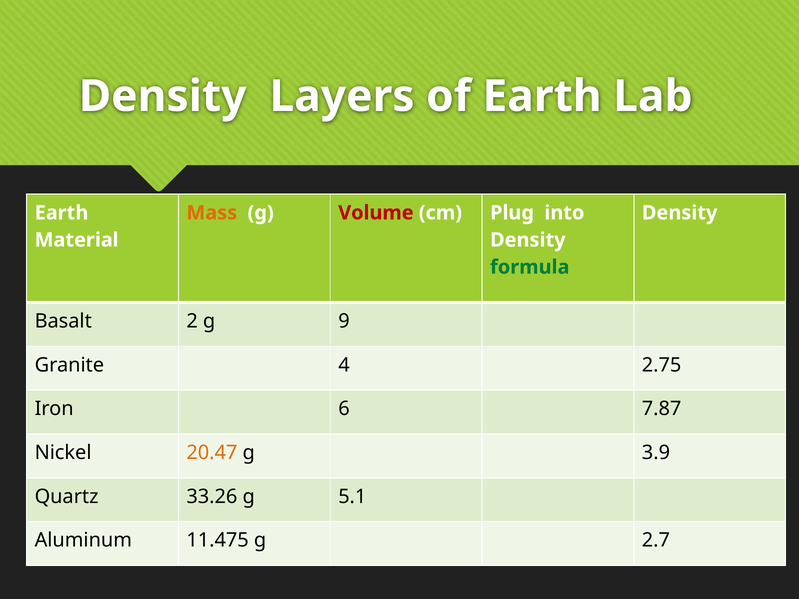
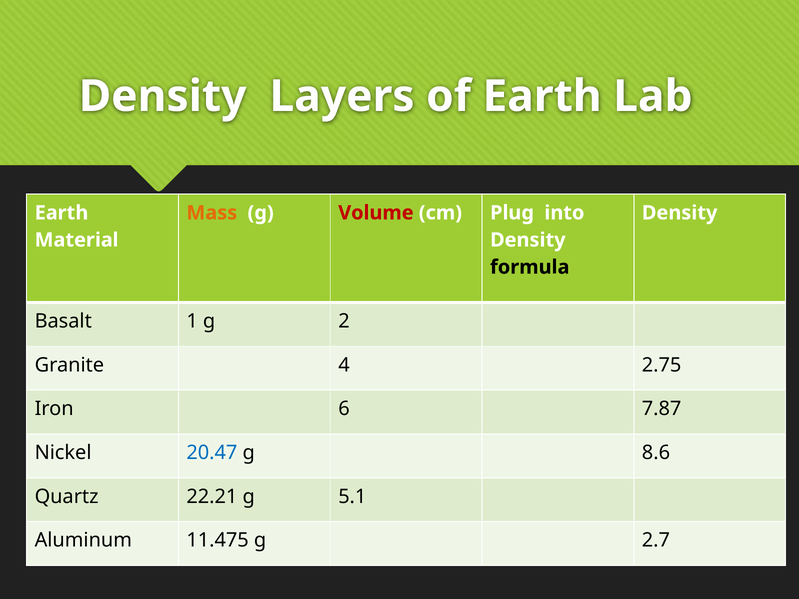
formula colour: green -> black
2: 2 -> 1
9: 9 -> 2
20.47 colour: orange -> blue
3.9: 3.9 -> 8.6
33.26: 33.26 -> 22.21
